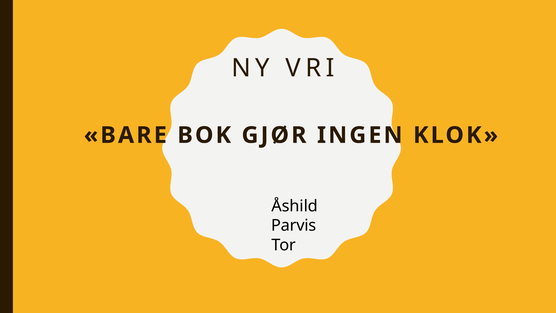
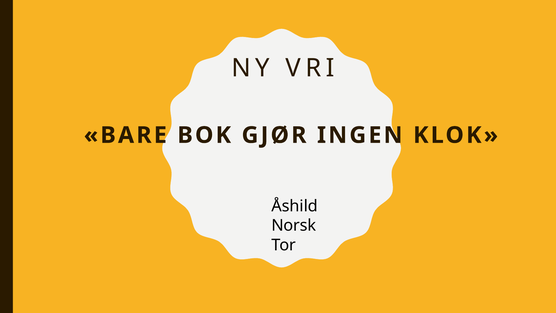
Parvis: Parvis -> Norsk
